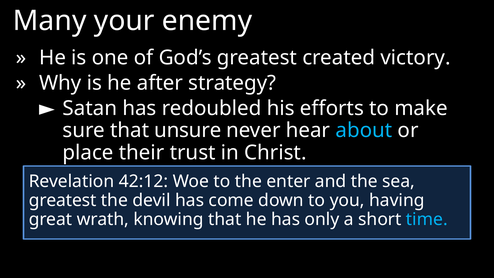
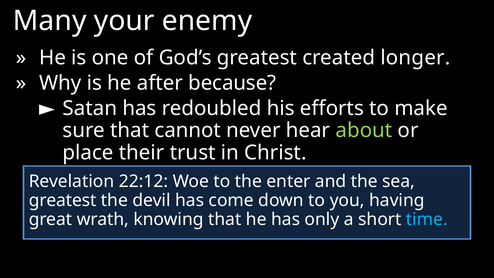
victory: victory -> longer
strategy: strategy -> because
unsure: unsure -> cannot
about colour: light blue -> light green
42:12: 42:12 -> 22:12
